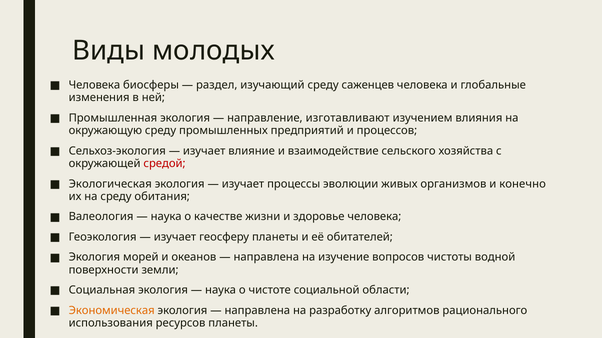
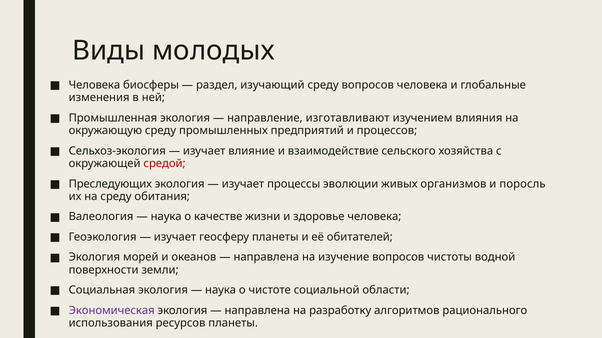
среду саженцев: саженцев -> вопросов
Экологическая: Экологическая -> Преследующих
конечно: конечно -> поросль
Экономическая colour: orange -> purple
